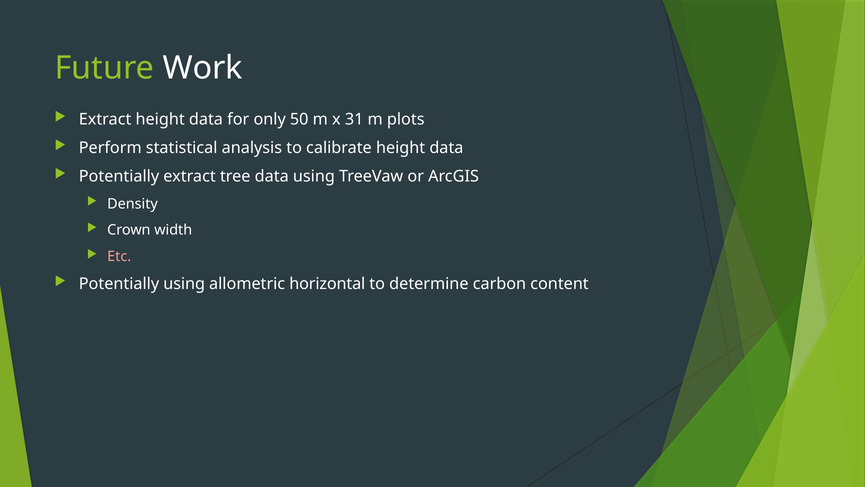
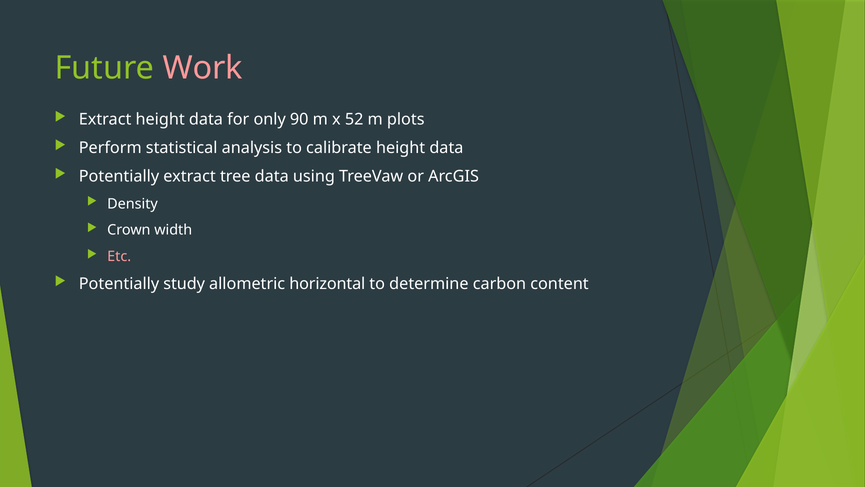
Work colour: white -> pink
50: 50 -> 90
31: 31 -> 52
Potentially using: using -> study
